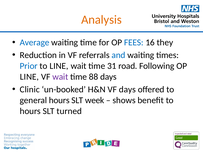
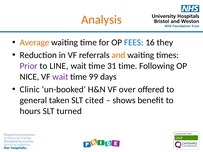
Average colour: blue -> orange
and colour: blue -> orange
Prior colour: blue -> purple
31 road: road -> time
LINE at (29, 77): LINE -> NICE
88: 88 -> 99
VF days: days -> over
general hours: hours -> taken
week: week -> cited
